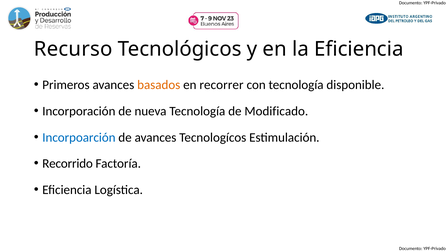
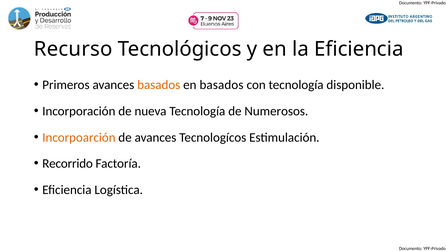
en recorrer: recorrer -> basados
Modificado: Modificado -> Numerosos
Incorpoarción colour: blue -> orange
